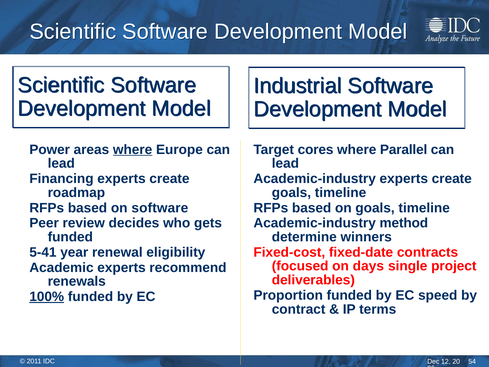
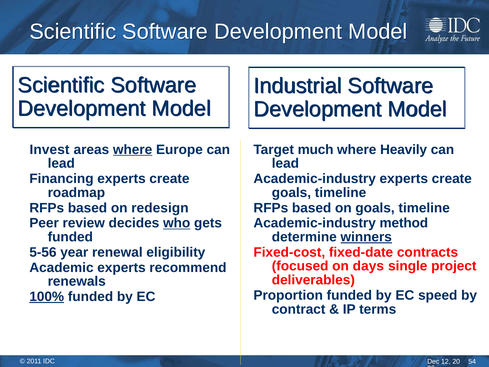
Power: Power -> Invest
cores: cores -> much
Parallel: Parallel -> Heavily
on software: software -> redesign
who underline: none -> present
winners underline: none -> present
5-41: 5-41 -> 5-56
